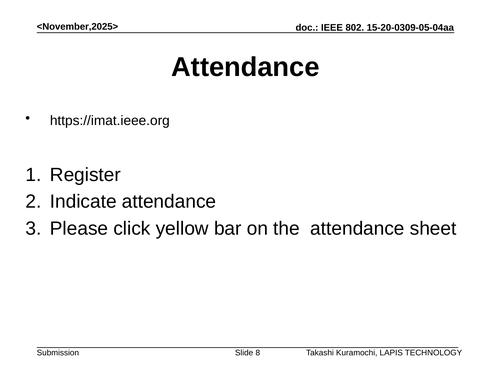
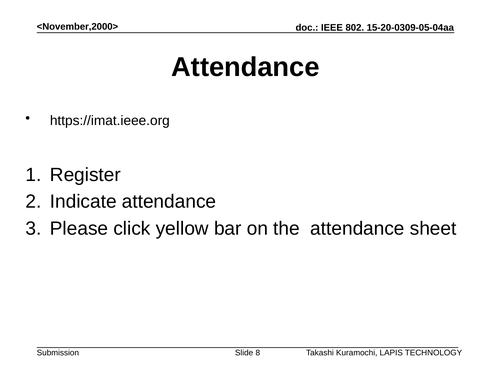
<November,2025>: <November,2025> -> <November,2000>
